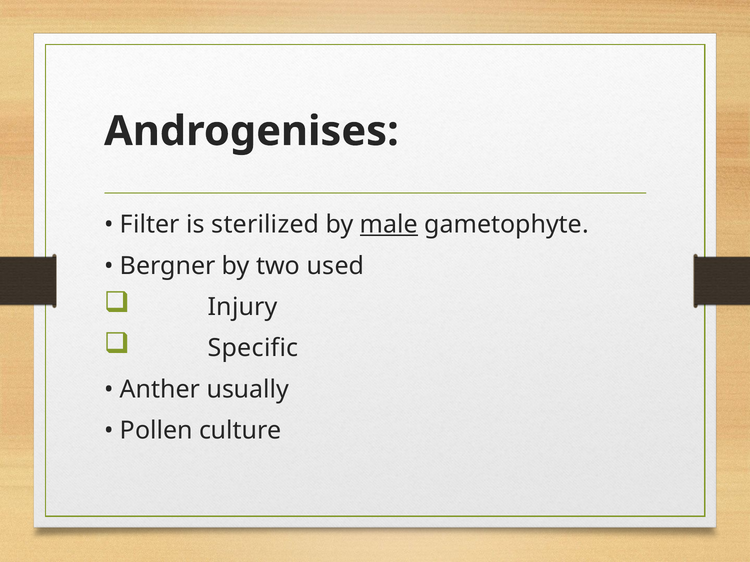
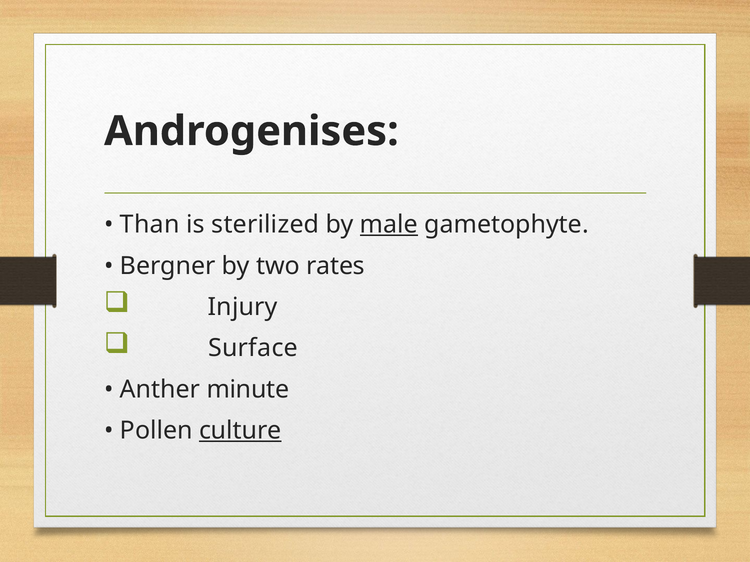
Filter: Filter -> Than
used: used -> rates
Specific: Specific -> Surface
usually: usually -> minute
culture underline: none -> present
